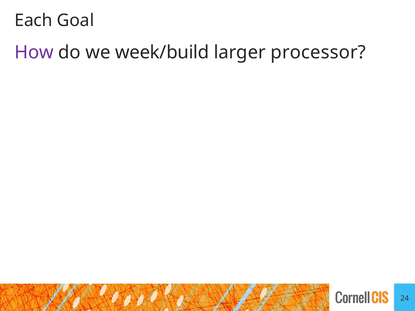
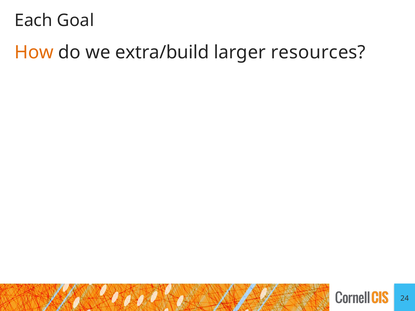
How colour: purple -> orange
week/build: week/build -> extra/build
processor: processor -> resources
